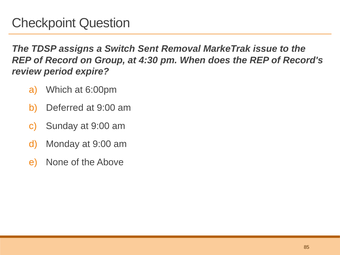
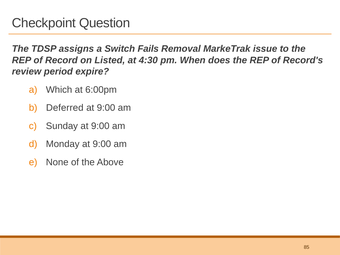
Sent: Sent -> Fails
Group: Group -> Listed
